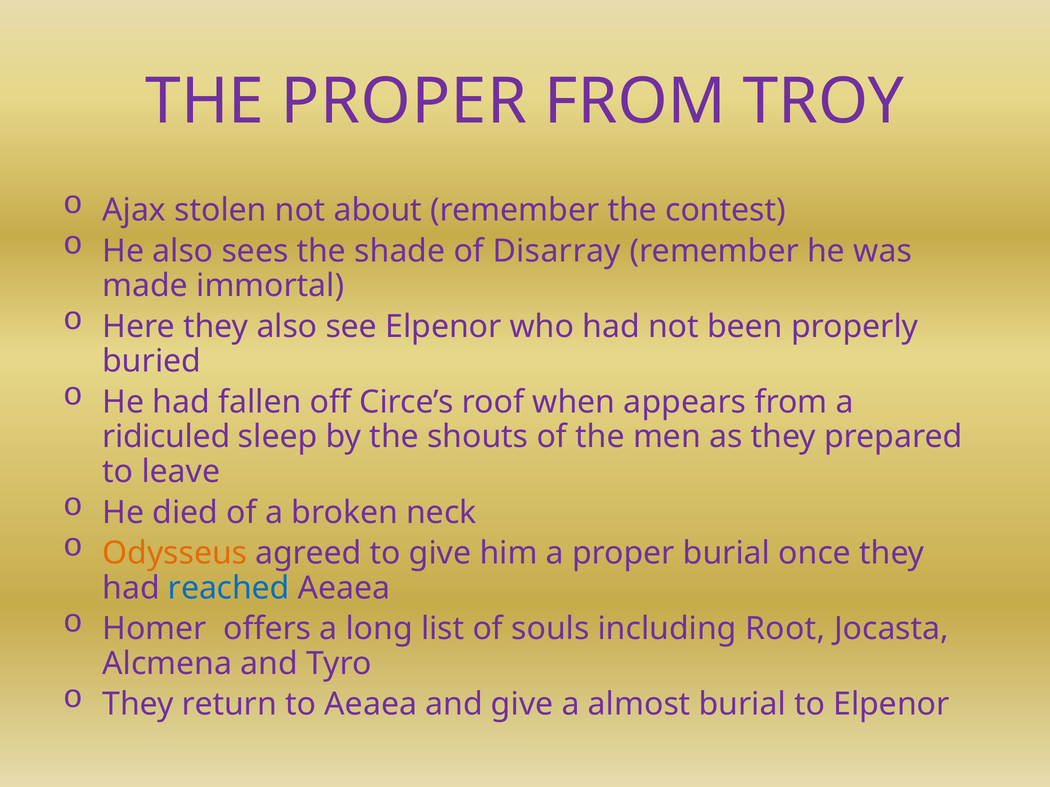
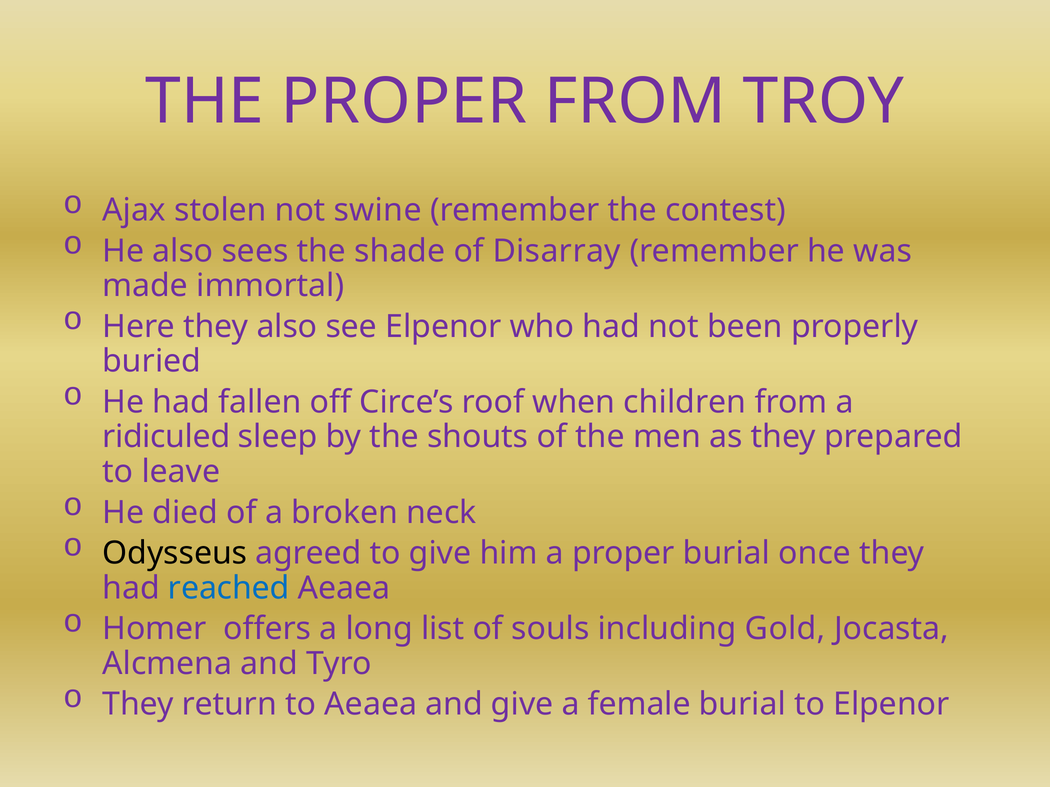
about: about -> swine
appears: appears -> children
Odysseus colour: orange -> black
Root: Root -> Gold
almost: almost -> female
